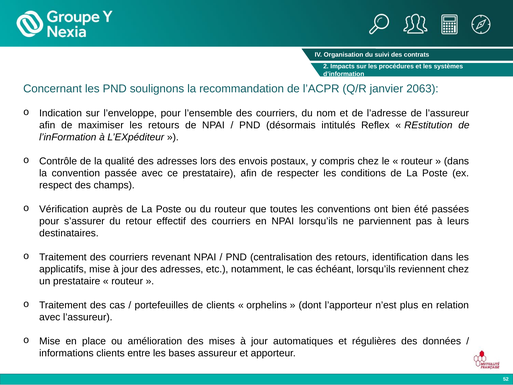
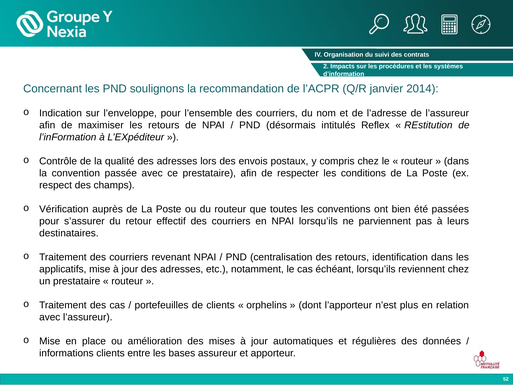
2063: 2063 -> 2014
